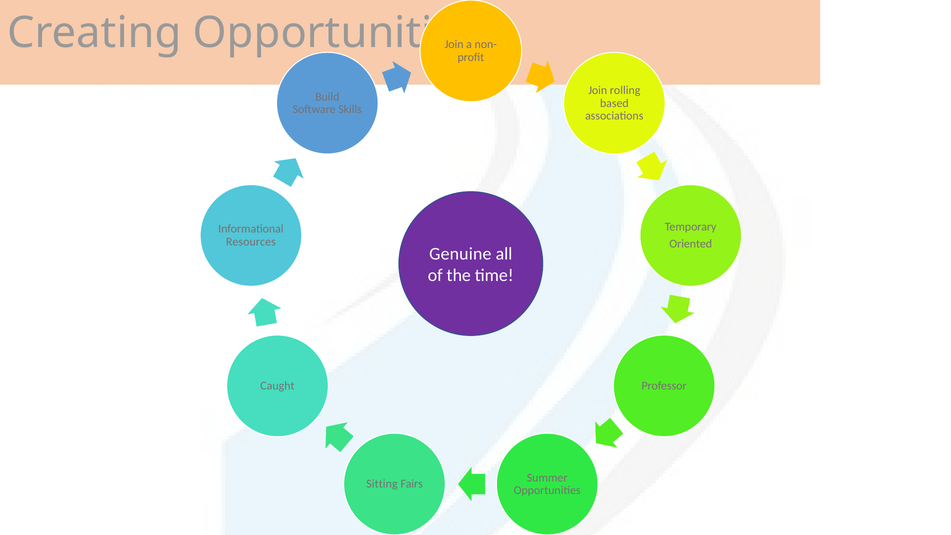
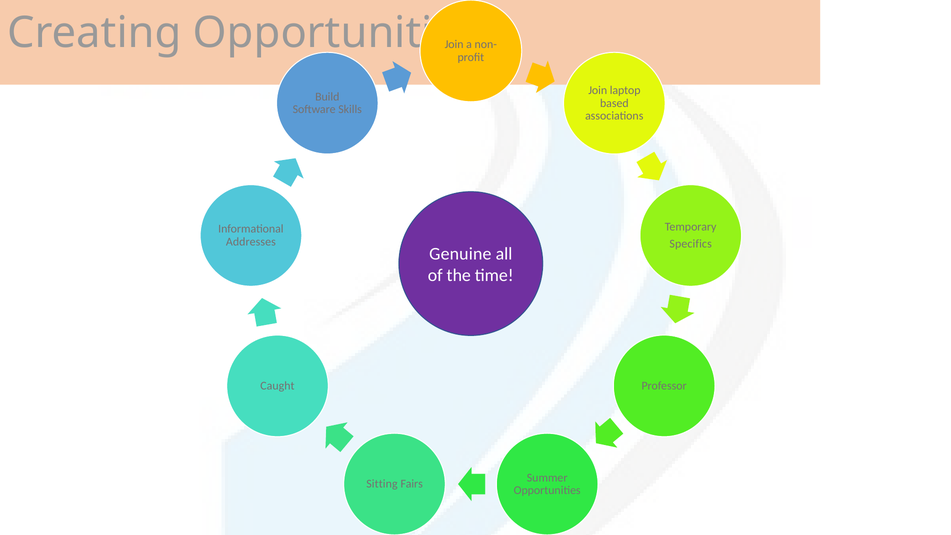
rolling: rolling -> laptop
Resources: Resources -> Addresses
Oriented: Oriented -> Specifics
